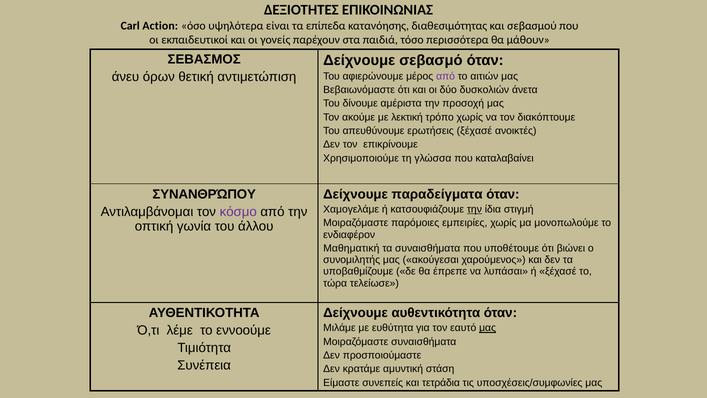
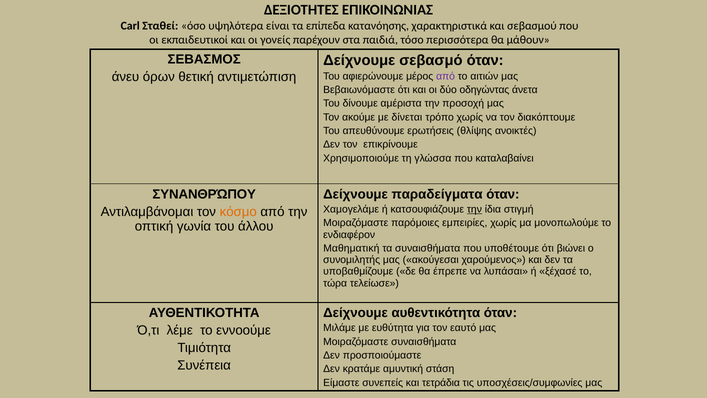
Action: Action -> Σταθεί
διαθεσιμότητας: διαθεσιμότητας -> χαρακτηριστικά
δυσκολιών: δυσκολιών -> οδηγώντας
λεκτική: λεκτική -> δίνεται
ερωτήσεις ξέχασέ: ξέχασέ -> θλίψης
κόσμο colour: purple -> orange
μας at (488, 328) underline: present -> none
